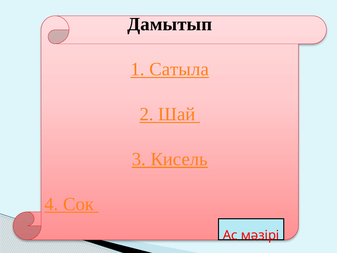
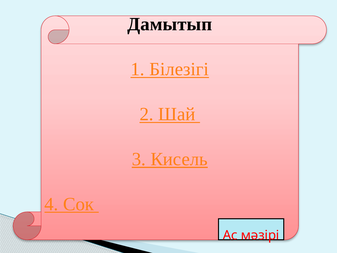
Сатыла: Сатыла -> Білезігі
